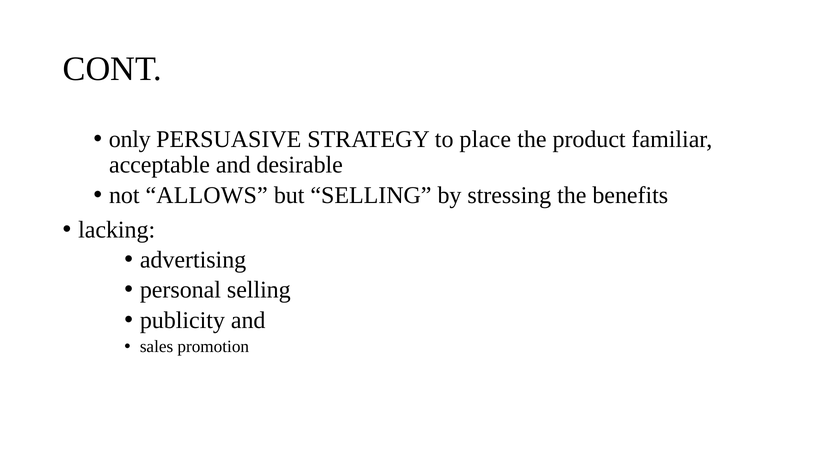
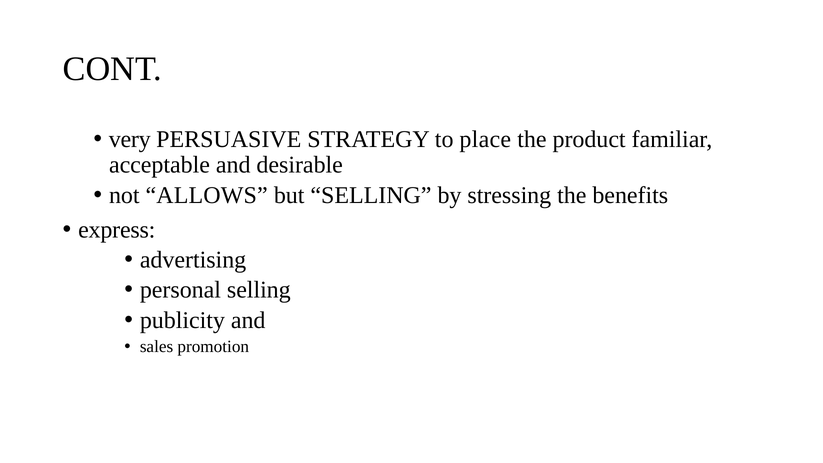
only: only -> very
lacking: lacking -> express
